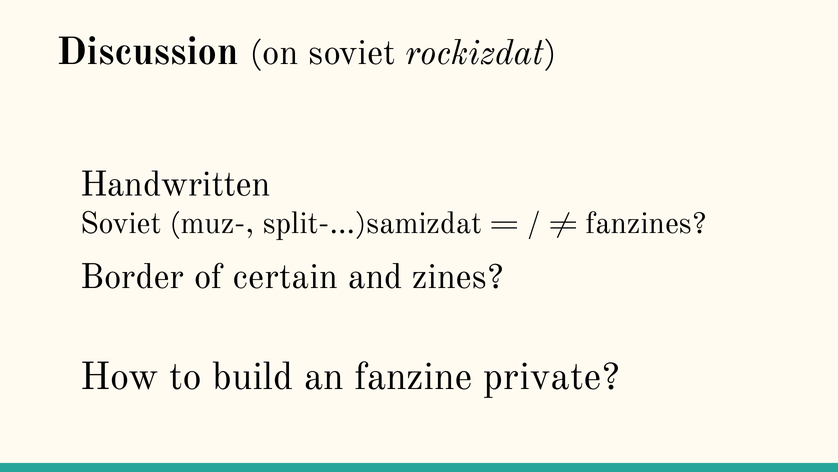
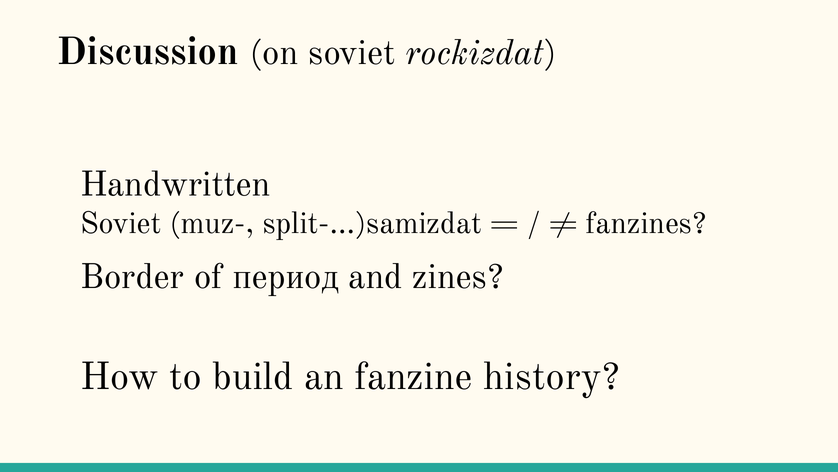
certain: certain -> период
private: private -> history
